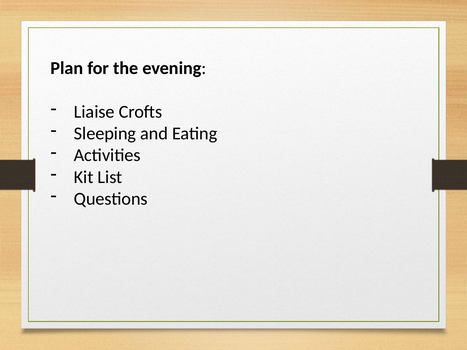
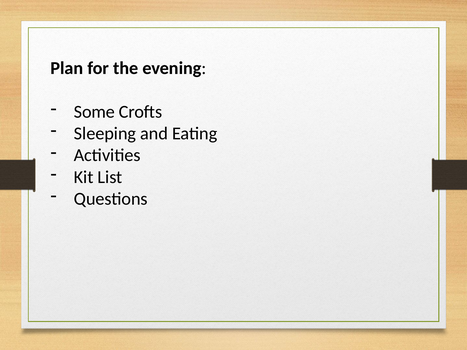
Liaise: Liaise -> Some
